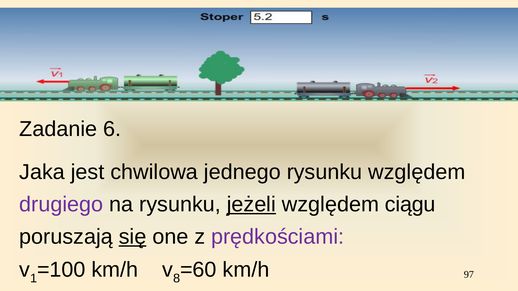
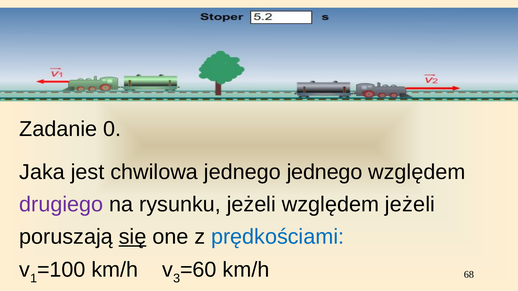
6: 6 -> 0
jednego rysunku: rysunku -> jednego
jeżeli at (251, 205) underline: present -> none
względem ciągu: ciągu -> jeżeli
prędkościami colour: purple -> blue
8: 8 -> 3
97: 97 -> 68
